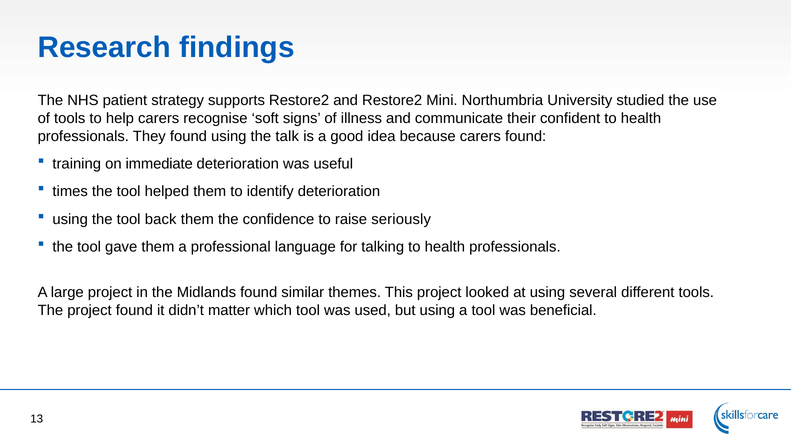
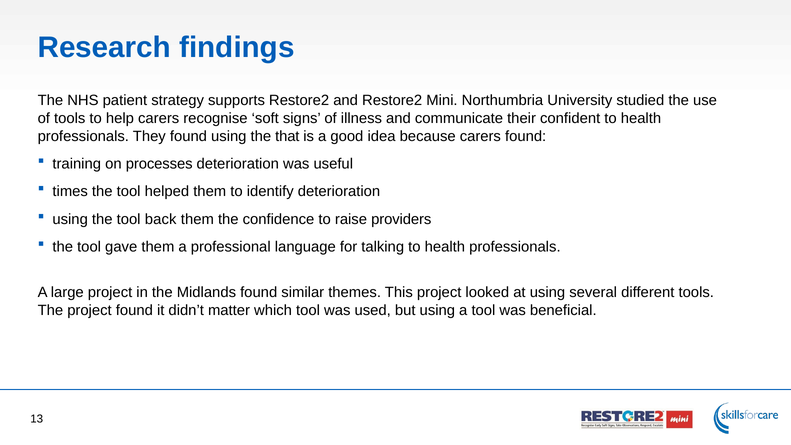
talk: talk -> that
immediate: immediate -> processes
seriously: seriously -> providers
